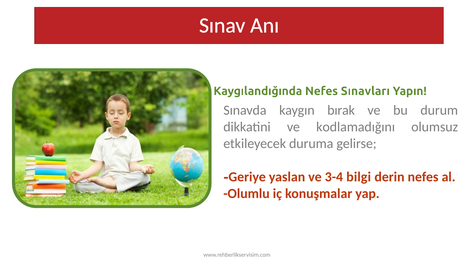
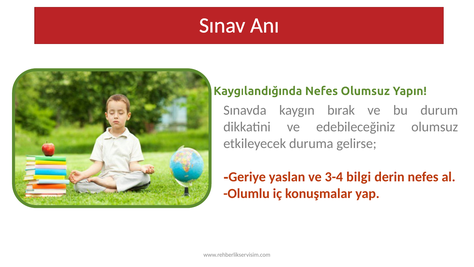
Nefes Sınavları: Sınavları -> Olumsuz
kodlamadığını: kodlamadığını -> edebileceğiniz
